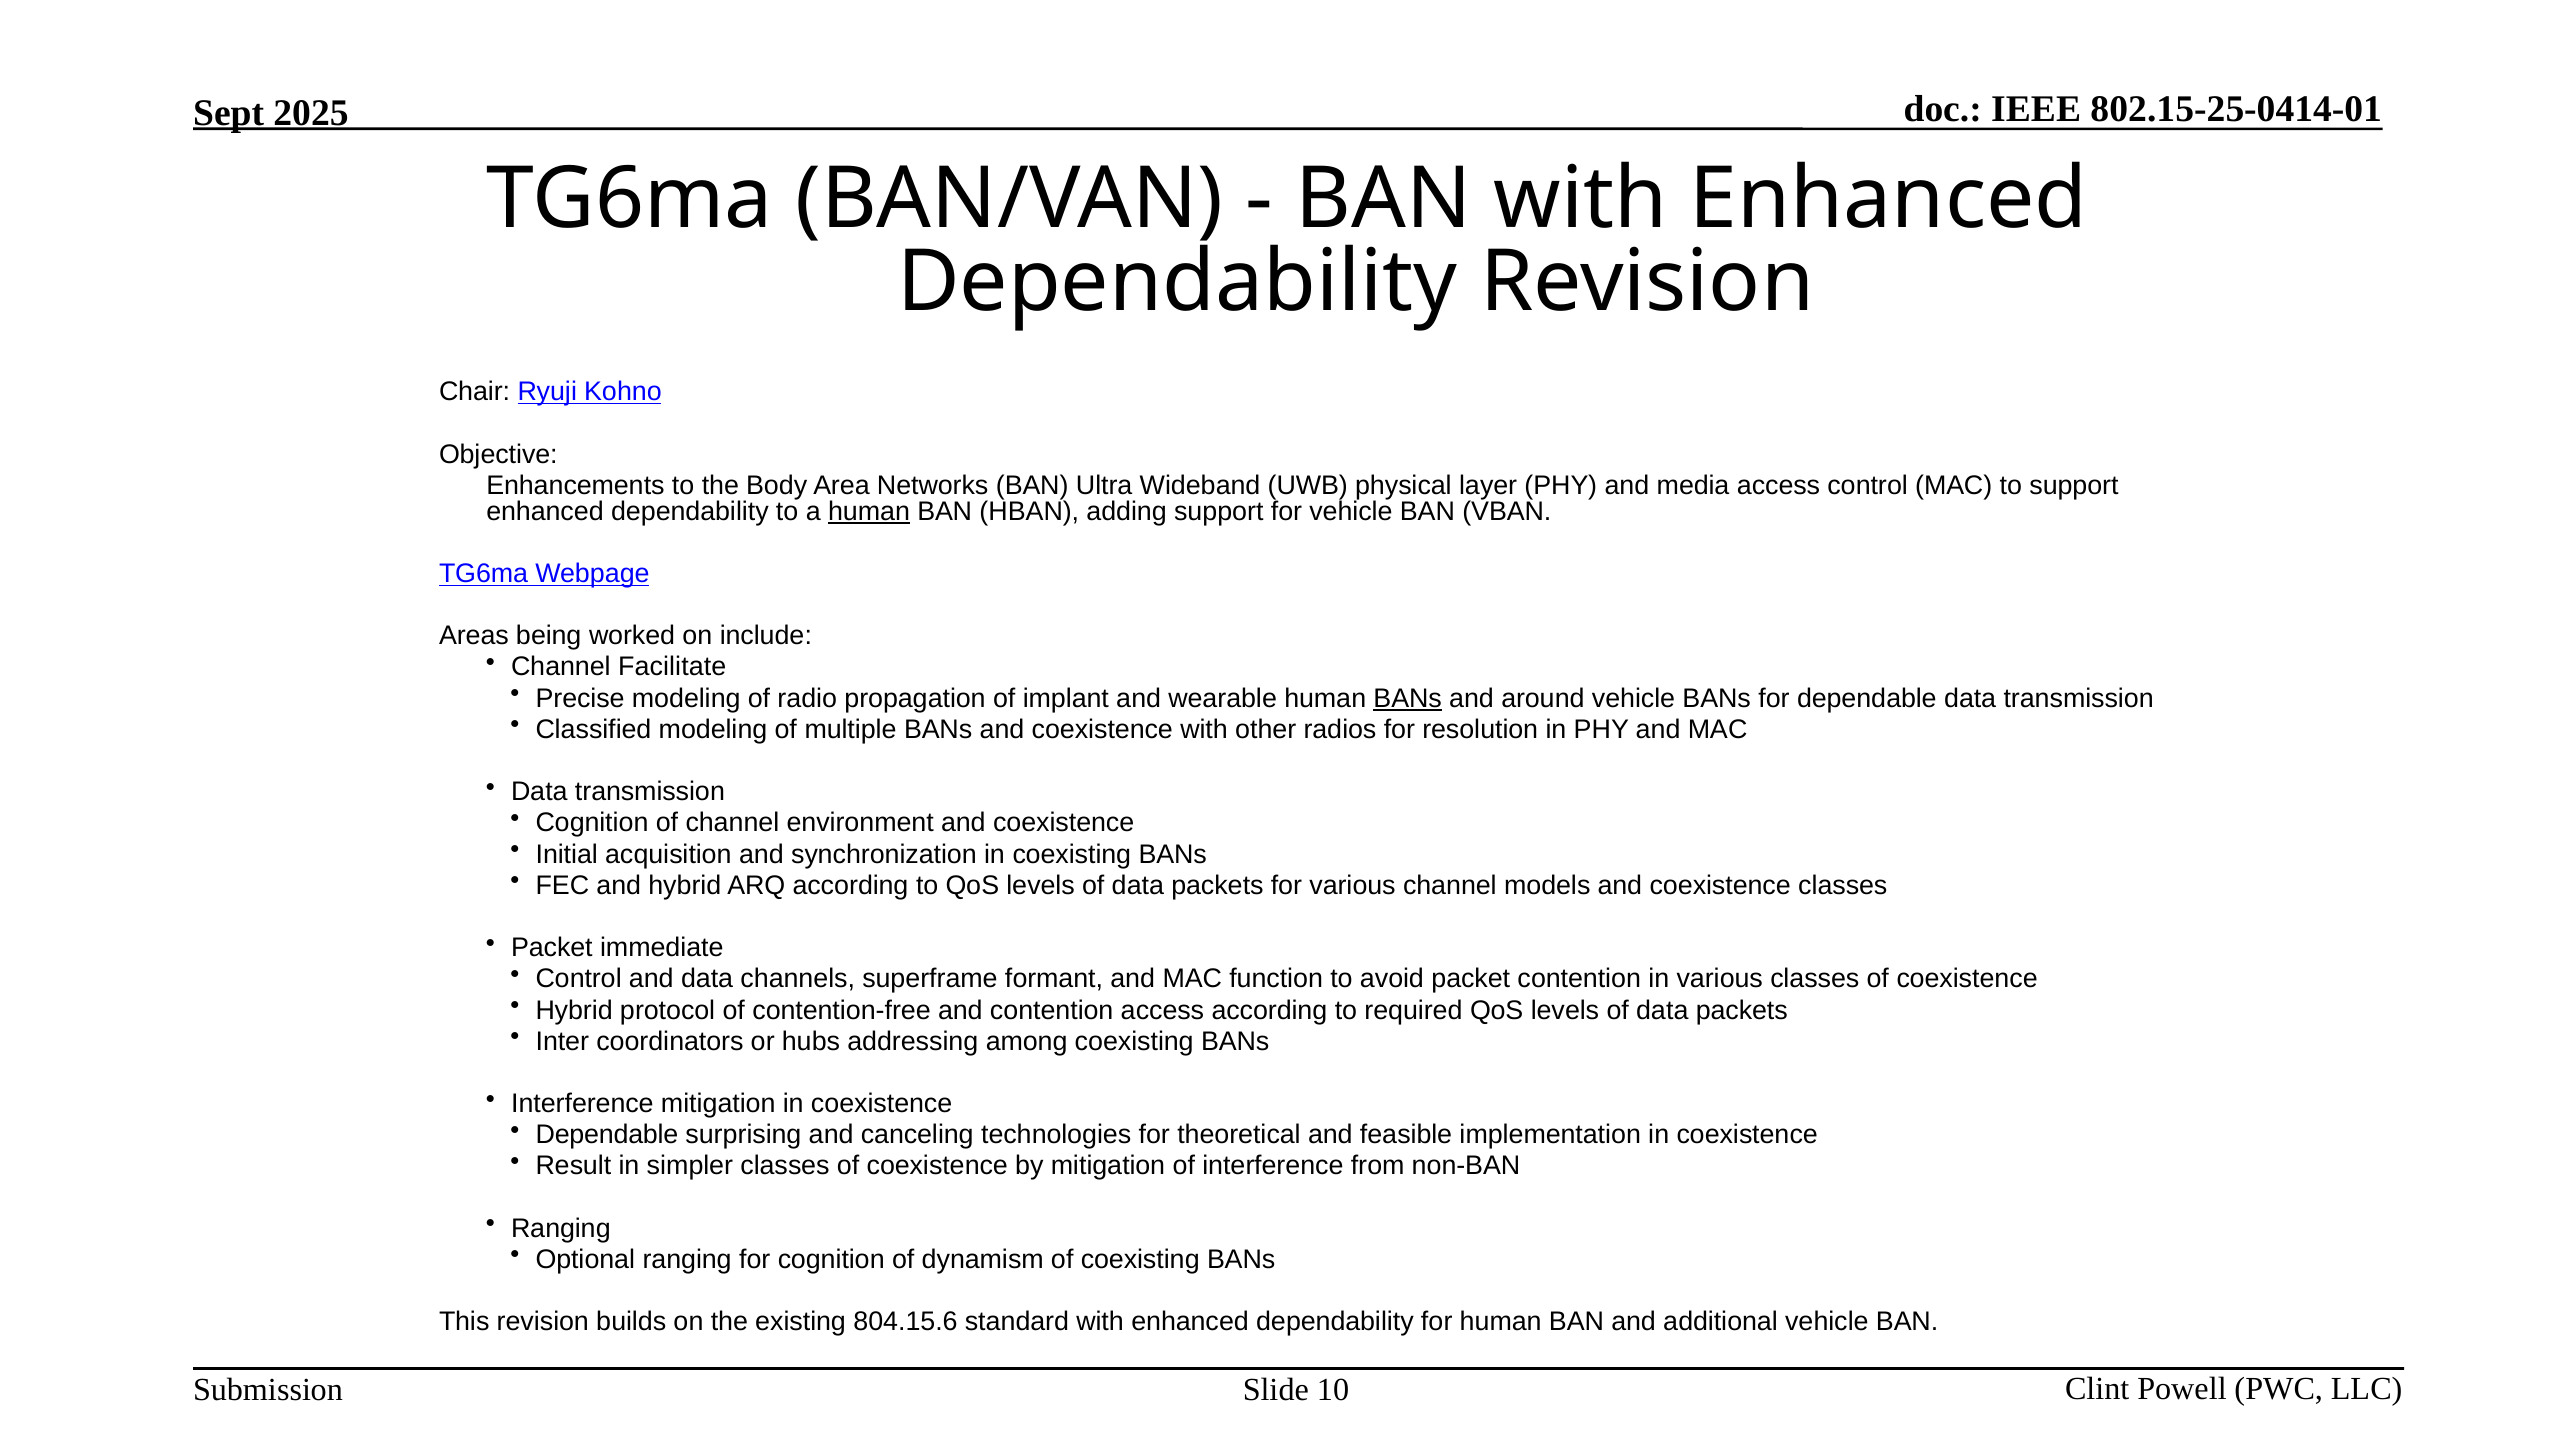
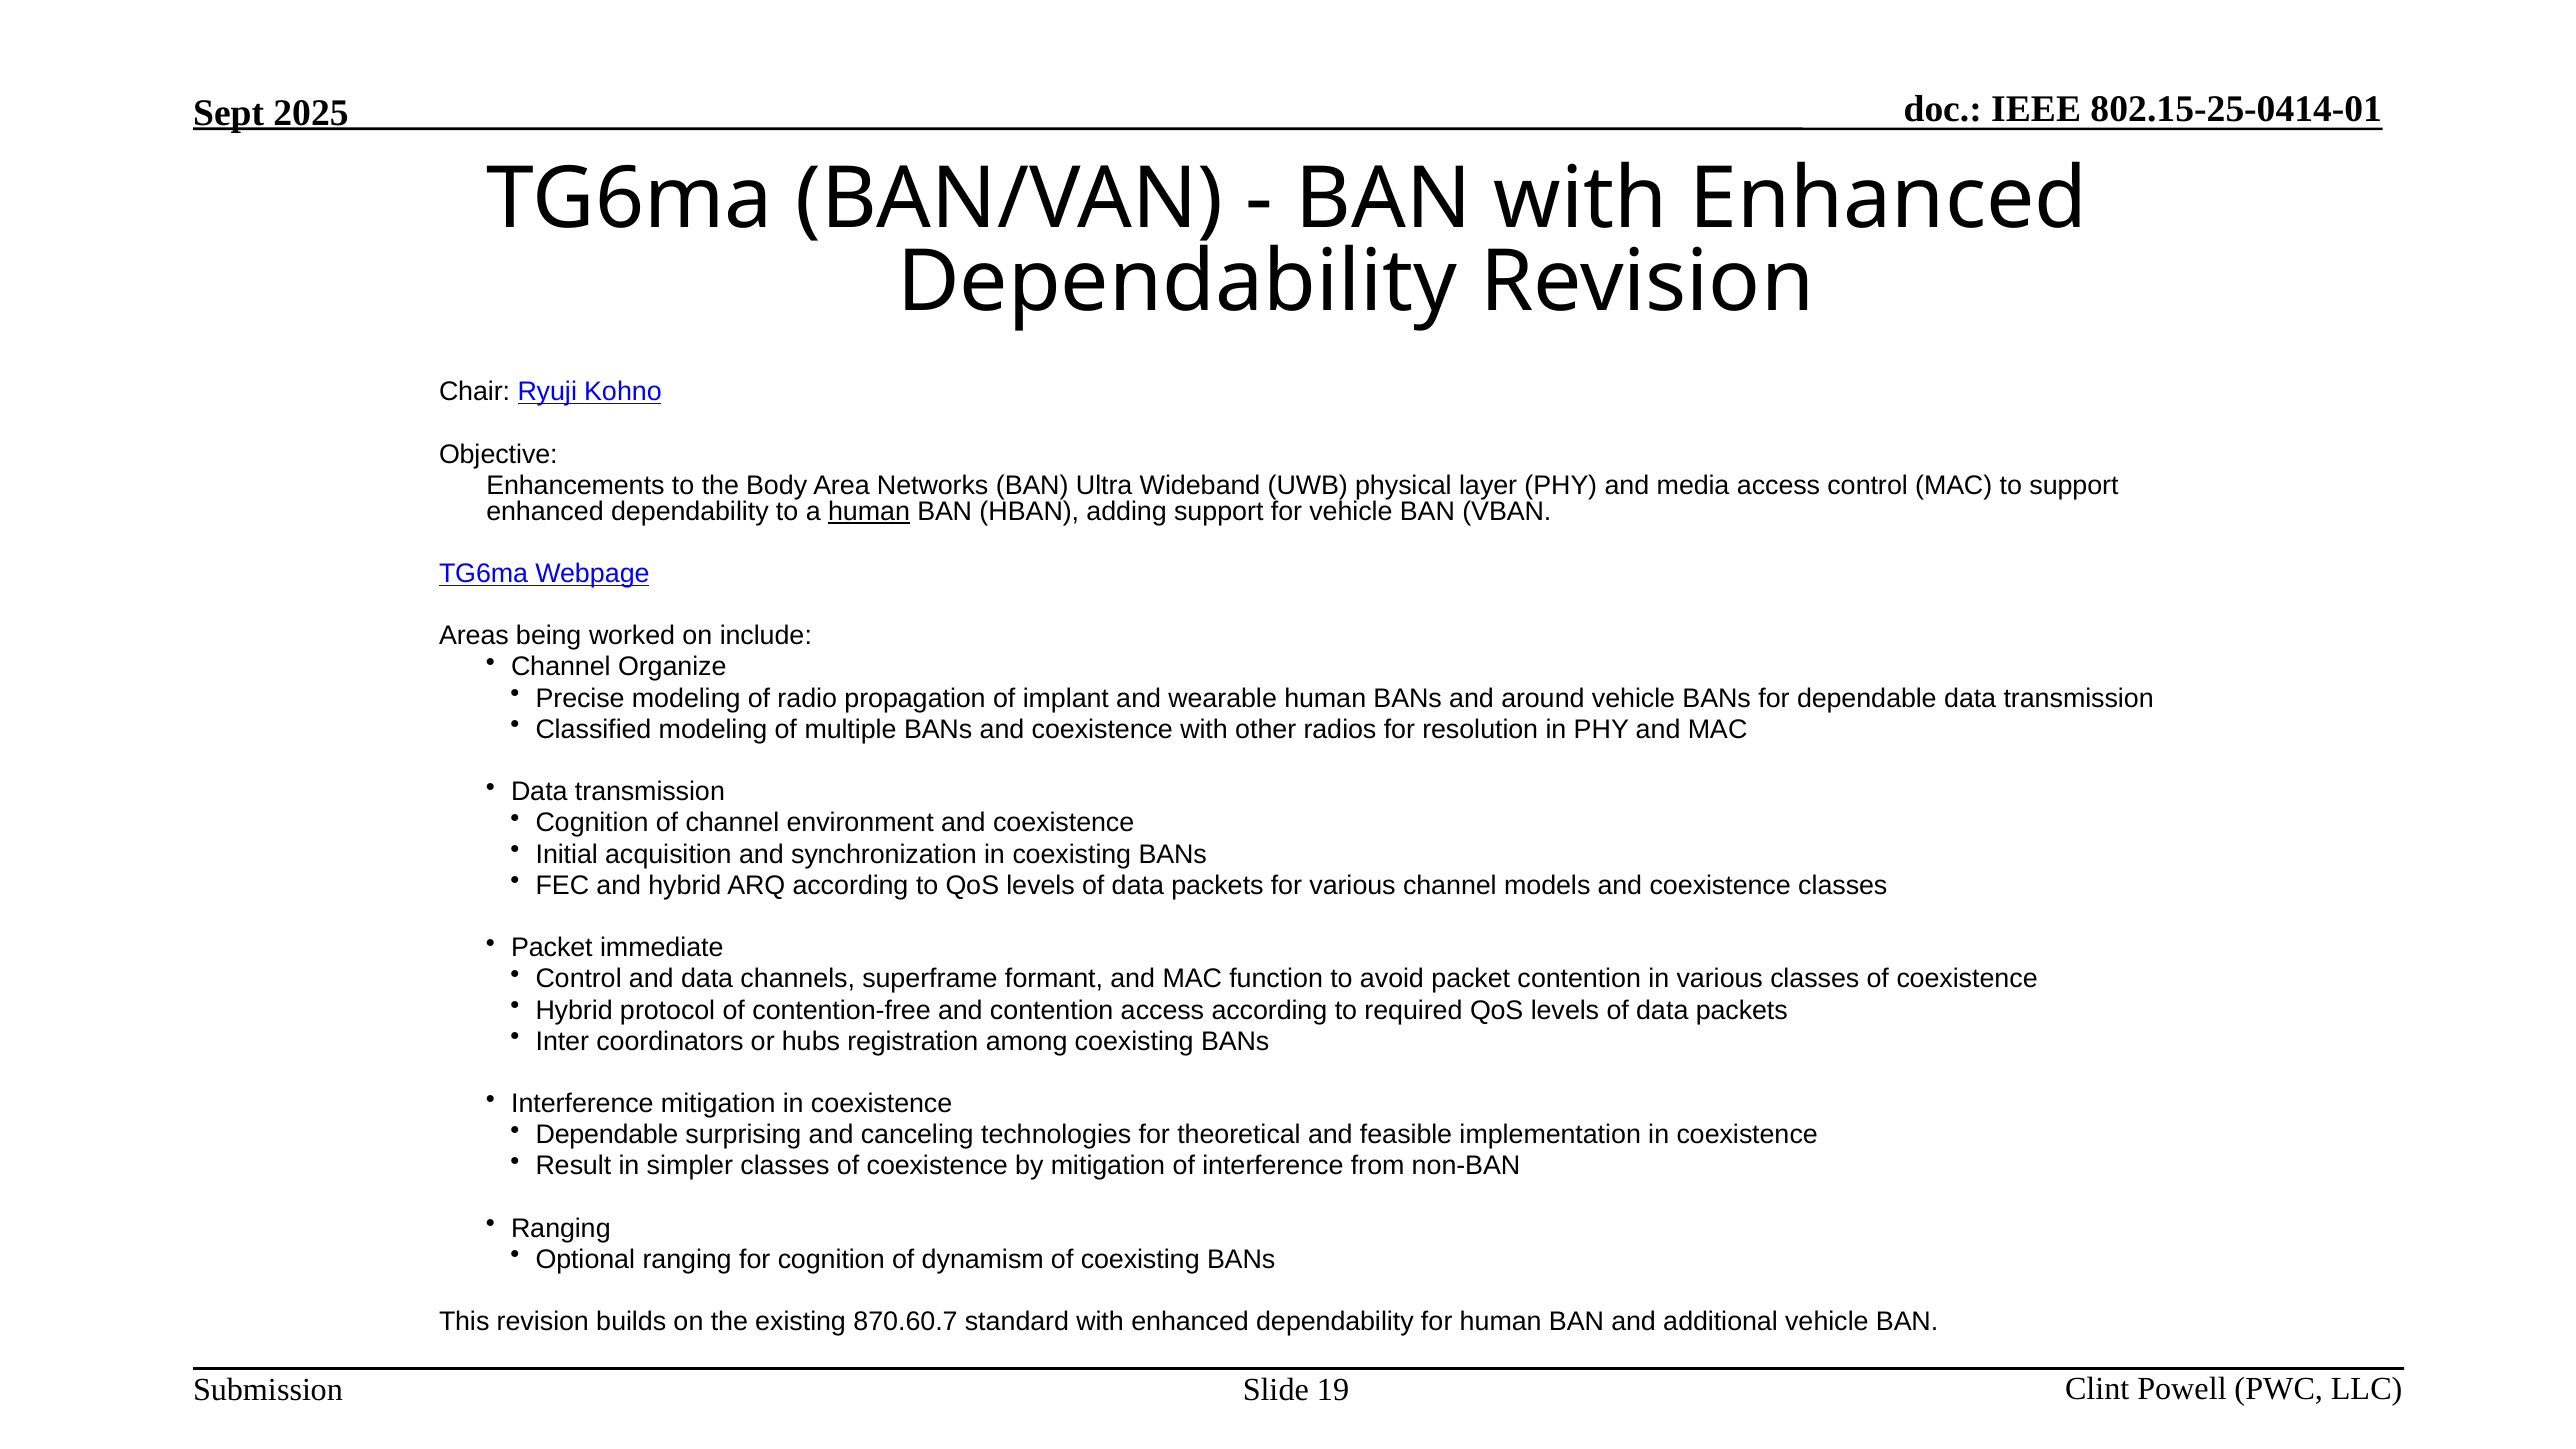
Facilitate: Facilitate -> Organize
BANs at (1408, 698) underline: present -> none
addressing: addressing -> registration
804.15.6: 804.15.6 -> 870.60.7
10: 10 -> 19
